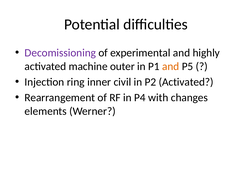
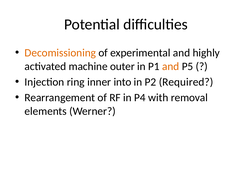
Decomissioning colour: purple -> orange
civil: civil -> into
P2 Activated: Activated -> Required
changes: changes -> removal
